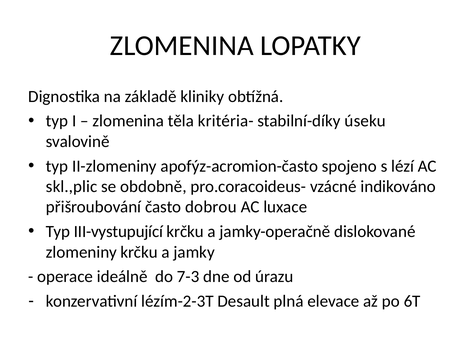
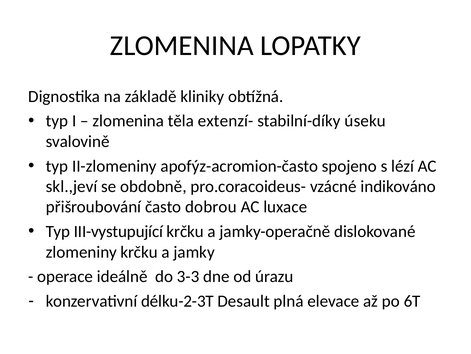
kritéria-: kritéria- -> extenzí-
skl.,plic: skl.,plic -> skl.,jeví
7-3: 7-3 -> 3-3
lézím-2-3T: lézím-2-3T -> délku-2-3T
